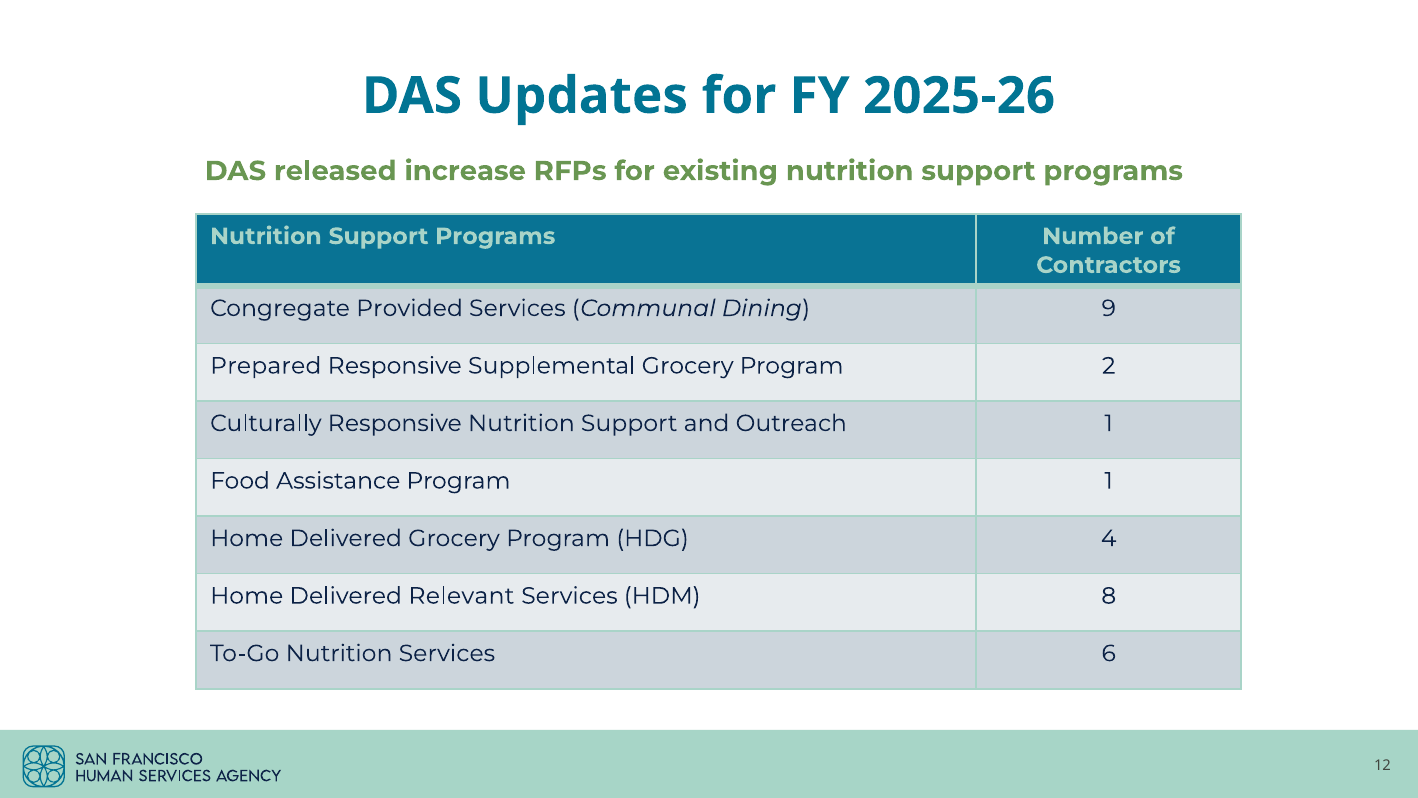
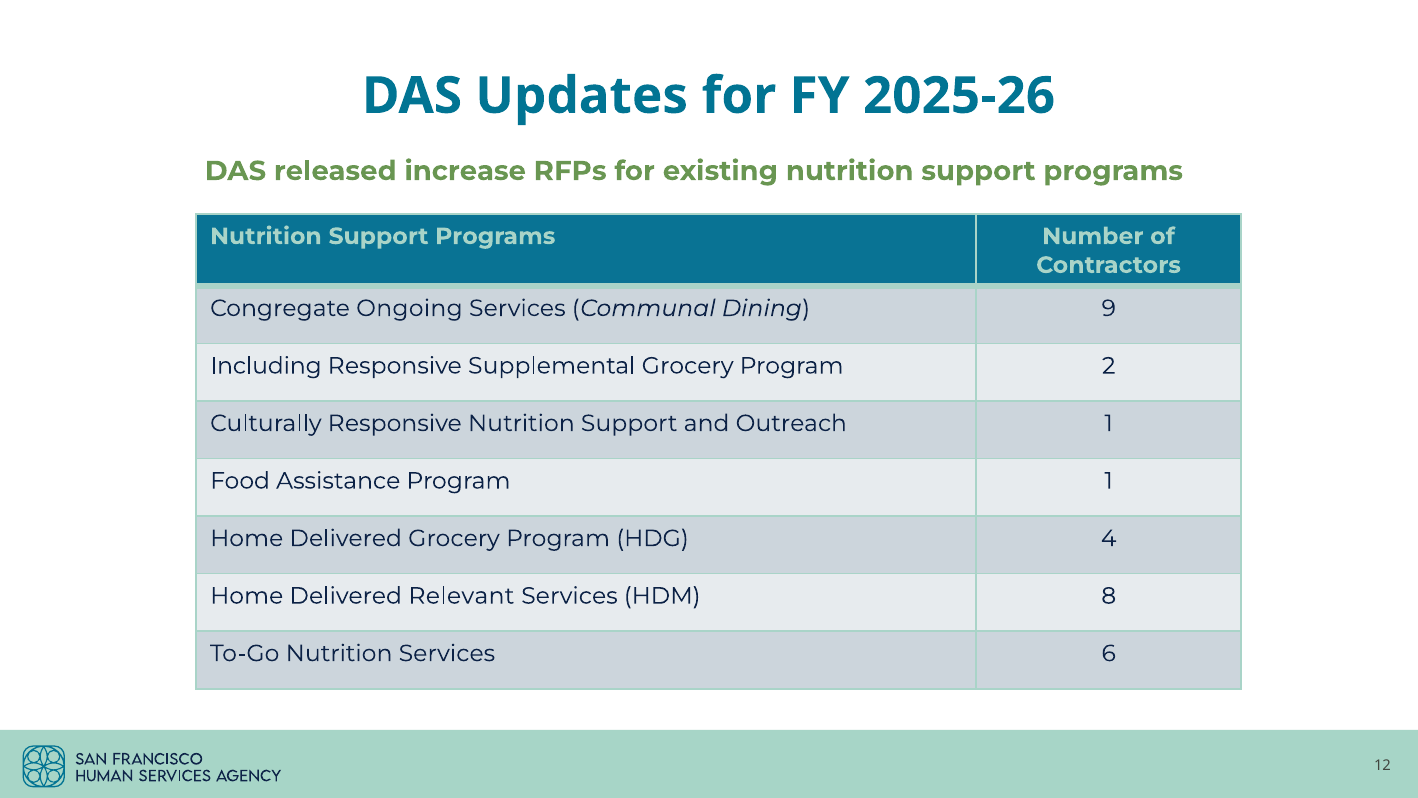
Provided: Provided -> Ongoing
Prepared: Prepared -> Including
